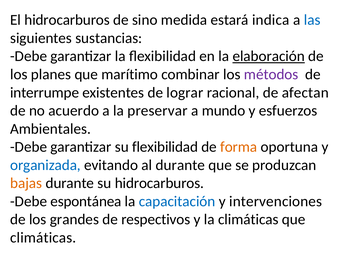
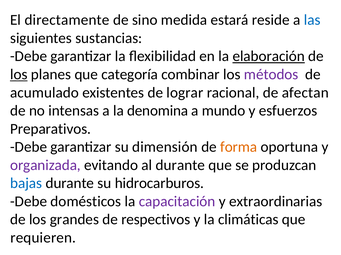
El hidrocarburos: hidrocarburos -> directamente
indica: indica -> reside
los at (19, 75) underline: none -> present
marítimo: marítimo -> categoría
interrumpe: interrumpe -> acumulado
acuerdo: acuerdo -> intensas
preservar: preservar -> denomina
Ambientales: Ambientales -> Preparativos
su flexibilidad: flexibilidad -> dimensión
organizada colour: blue -> purple
bajas colour: orange -> blue
espontánea: espontánea -> domésticos
capacitación colour: blue -> purple
intervenciones: intervenciones -> extraordinarias
climáticas at (43, 238): climáticas -> requieren
